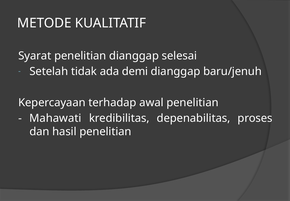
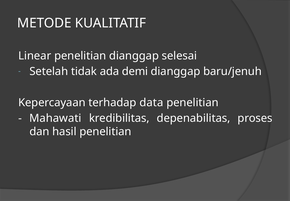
Syarat: Syarat -> Linear
awal: awal -> data
